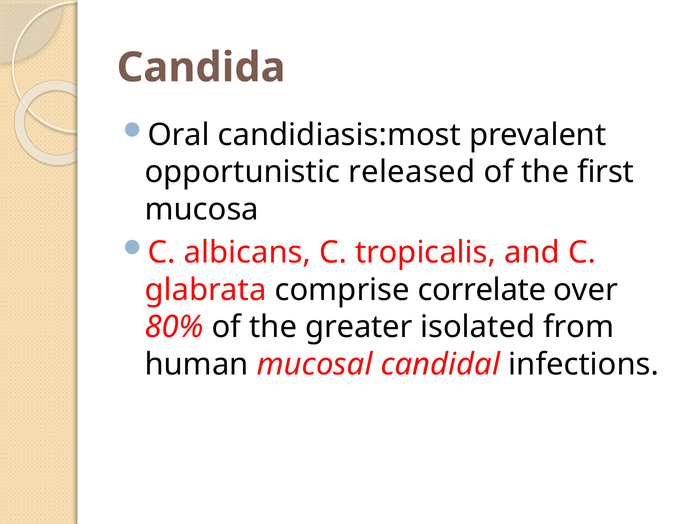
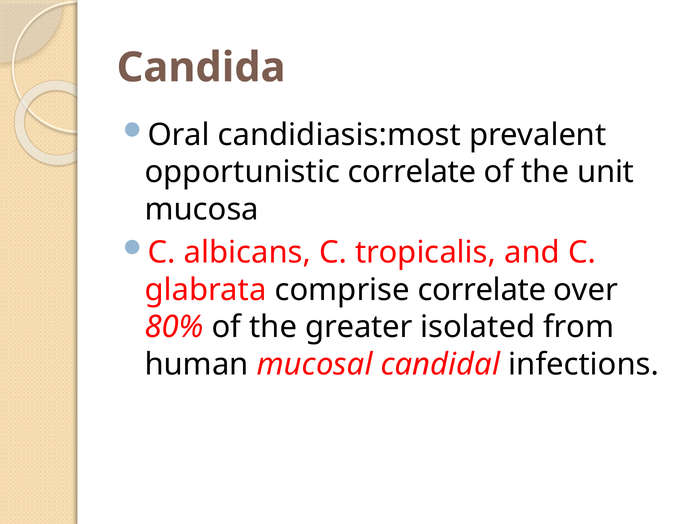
opportunistic released: released -> correlate
first: first -> unit
